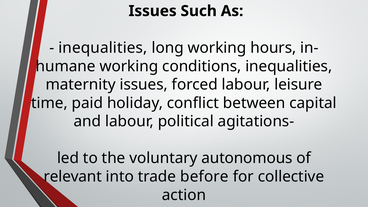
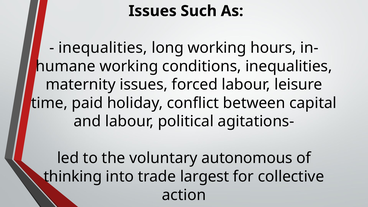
relevant: relevant -> thinking
before: before -> largest
